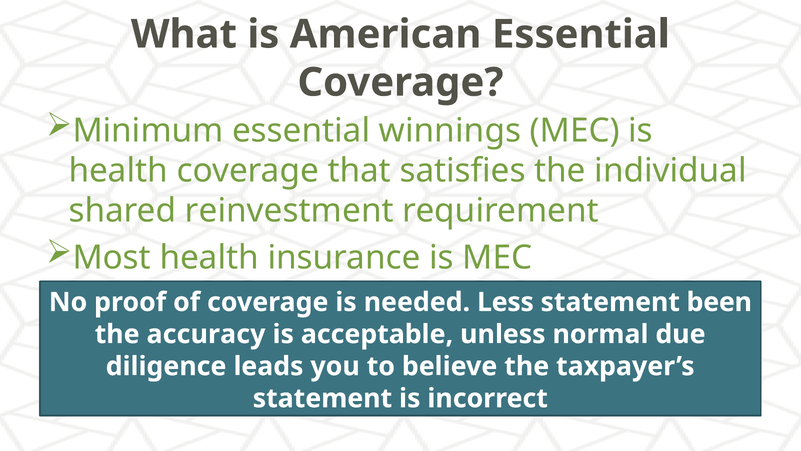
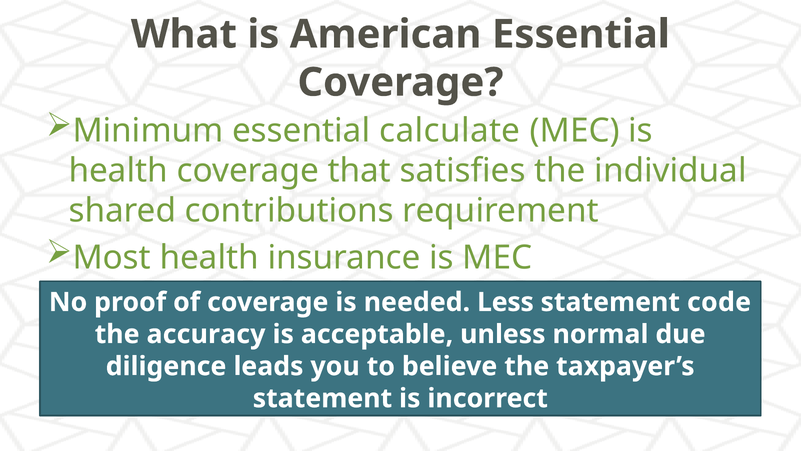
winnings: winnings -> calculate
reinvestment: reinvestment -> contributions
been: been -> code
